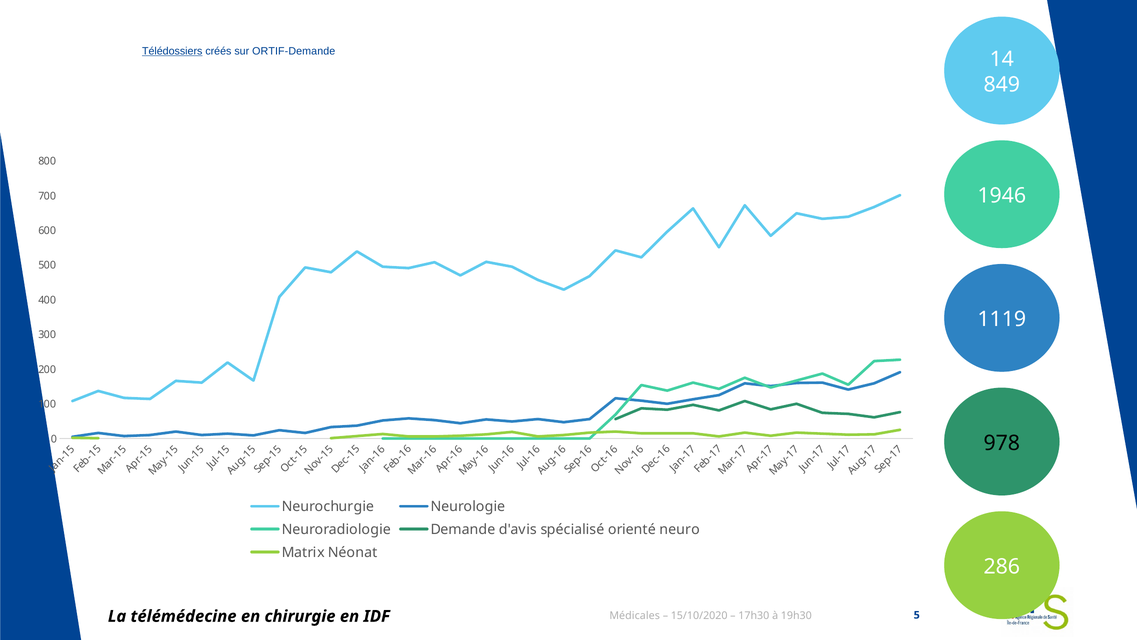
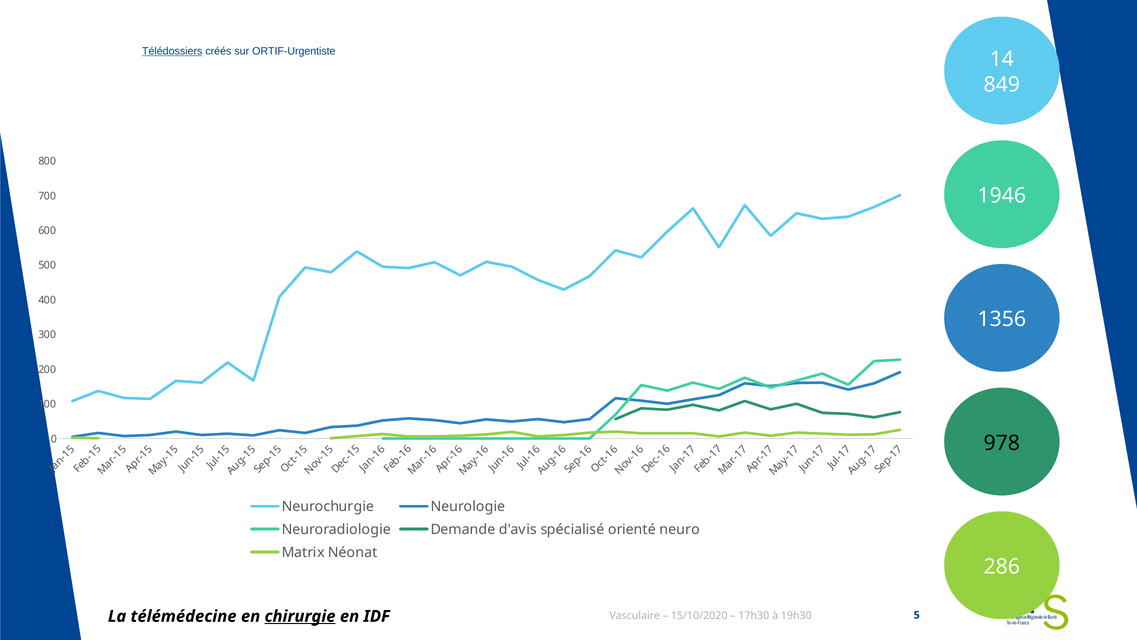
ORTIF-Demande: ORTIF-Demande -> ORTIF-Urgentiste
1119: 1119 -> 1356
Médicales: Médicales -> Vasculaire
chirurgie underline: none -> present
